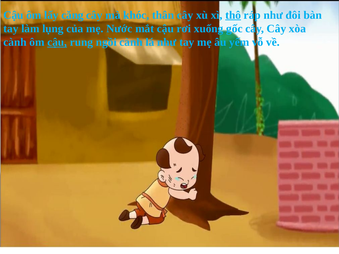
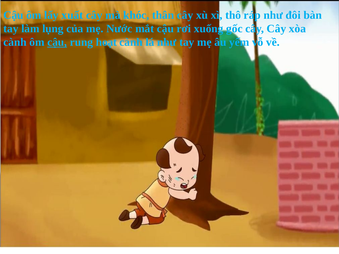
căng: căng -> xuất
thô underline: present -> none
ngồi: ngồi -> hoạt
